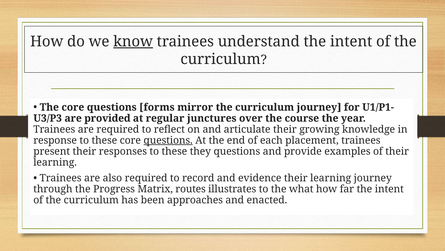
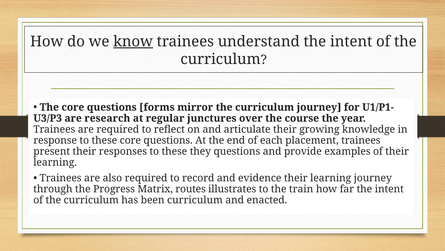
provided: provided -> research
questions at (168, 140) underline: present -> none
what: what -> train
been approaches: approaches -> curriculum
